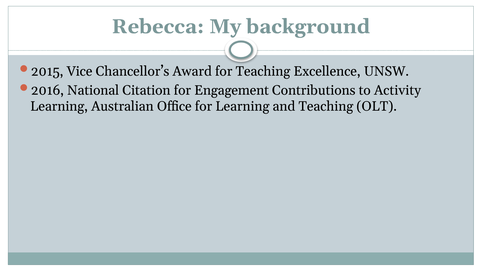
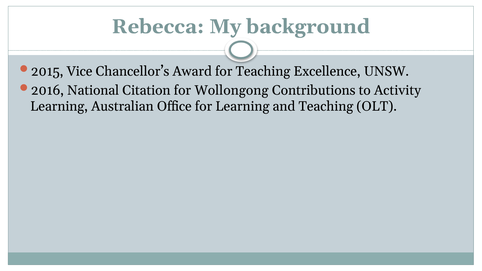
Engagement: Engagement -> Wollongong
